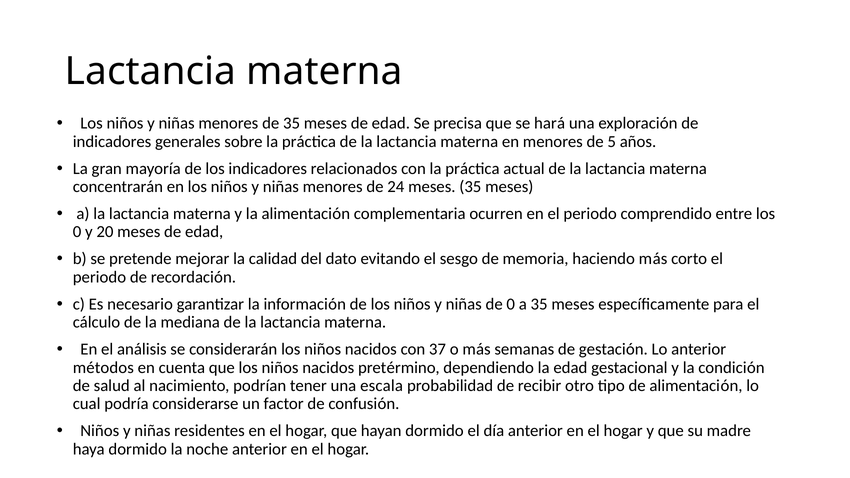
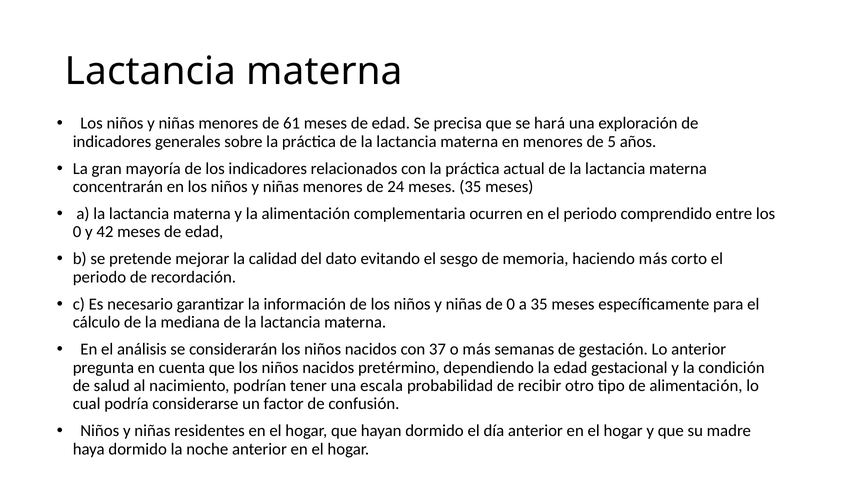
de 35: 35 -> 61
20: 20 -> 42
métodos: métodos -> pregunta
